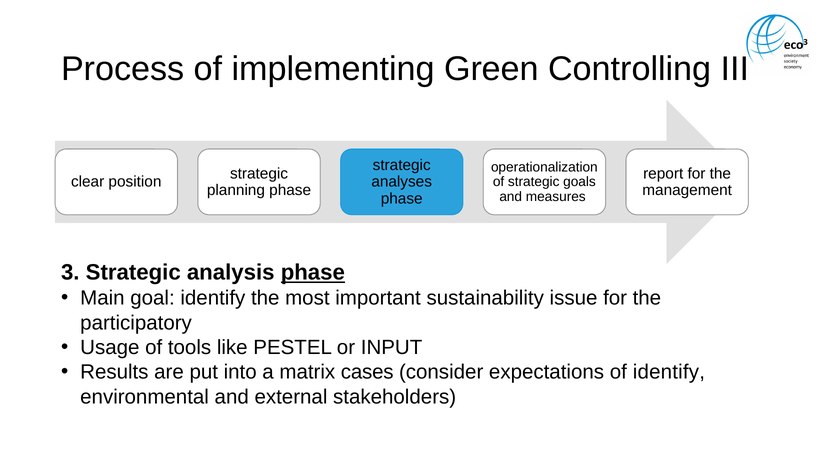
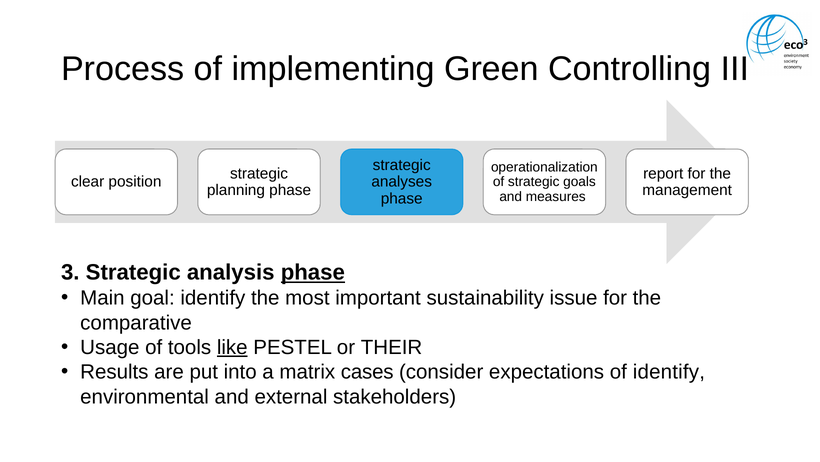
participatory: participatory -> comparative
like underline: none -> present
INPUT: INPUT -> THEIR
